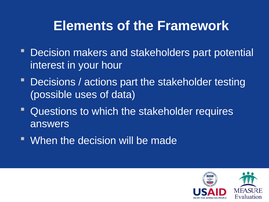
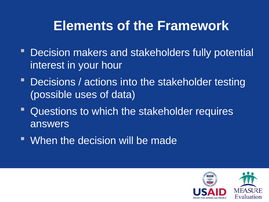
stakeholders part: part -> fully
actions part: part -> into
